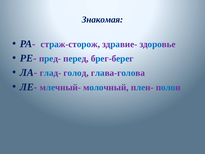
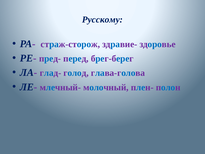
Знакомая: Знакомая -> Русскому
